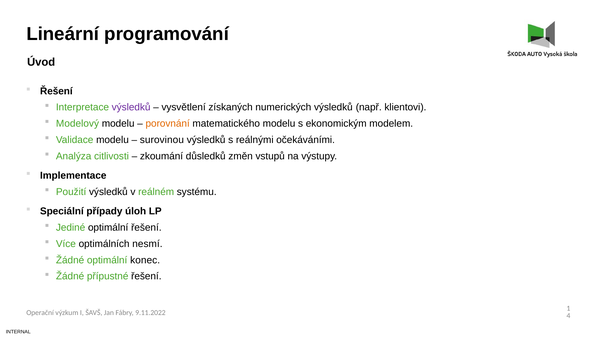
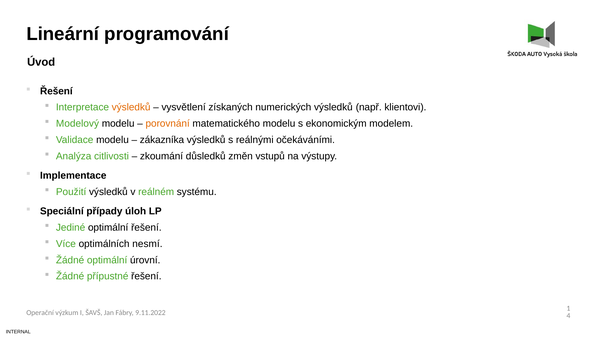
výsledků at (131, 107) colour: purple -> orange
surovinou: surovinou -> zákazníka
konec: konec -> úrovní
